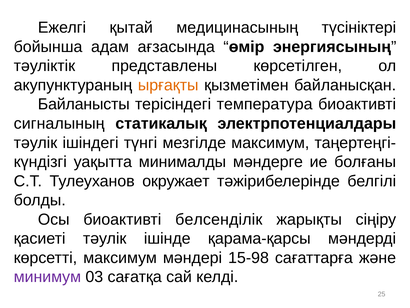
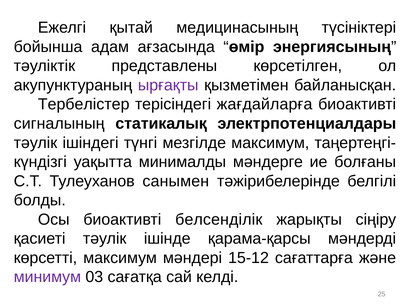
ырғақты colour: orange -> purple
Байланысты: Байланысты -> Тербелістер
температура: температура -> жағдайларға
окружает: окружает -> санымен
15-98: 15-98 -> 15-12
